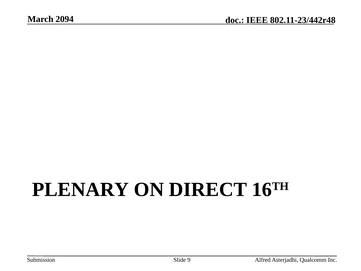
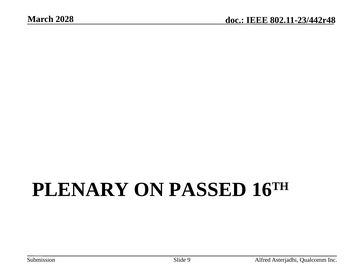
2094: 2094 -> 2028
DIRECT: DIRECT -> PASSED
